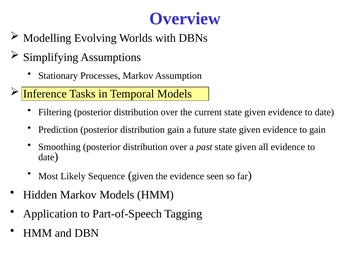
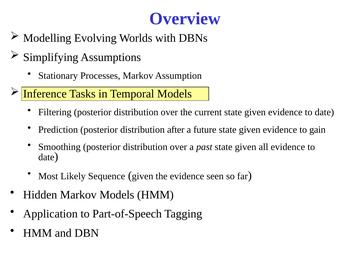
distribution gain: gain -> after
